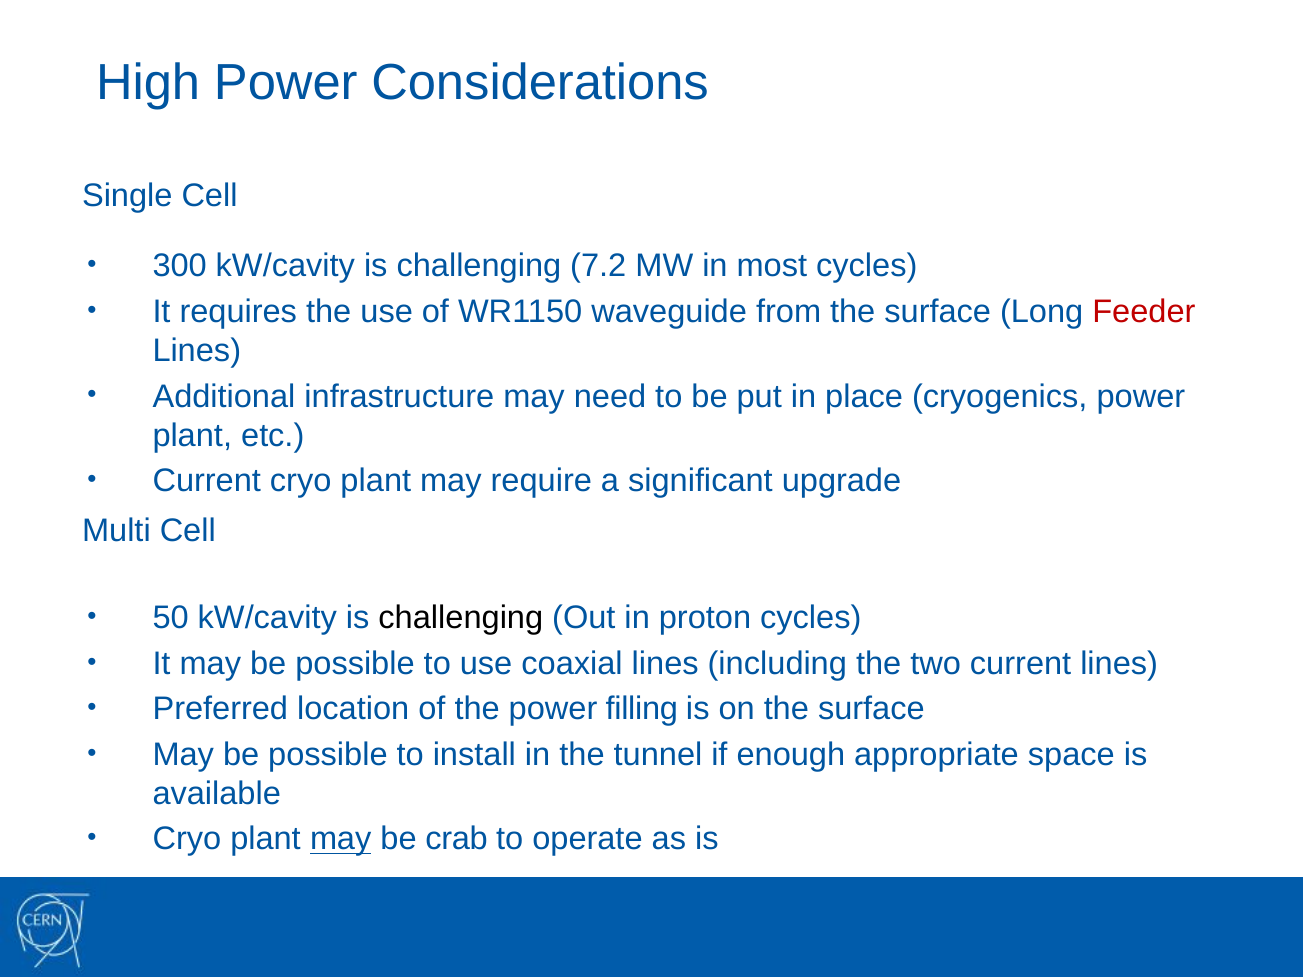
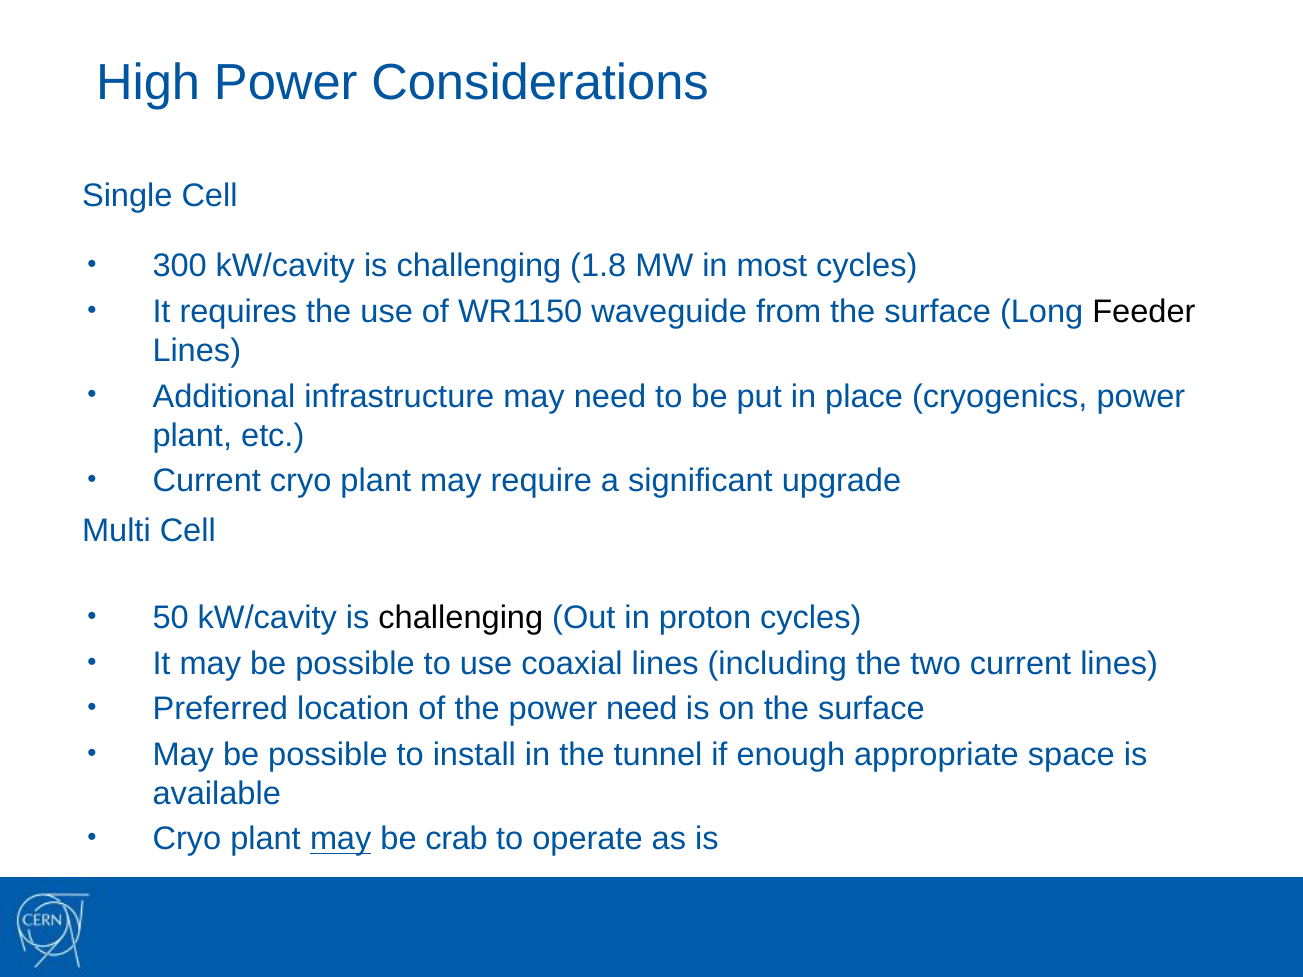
7.2: 7.2 -> 1.8
Feeder colour: red -> black
power filling: filling -> need
